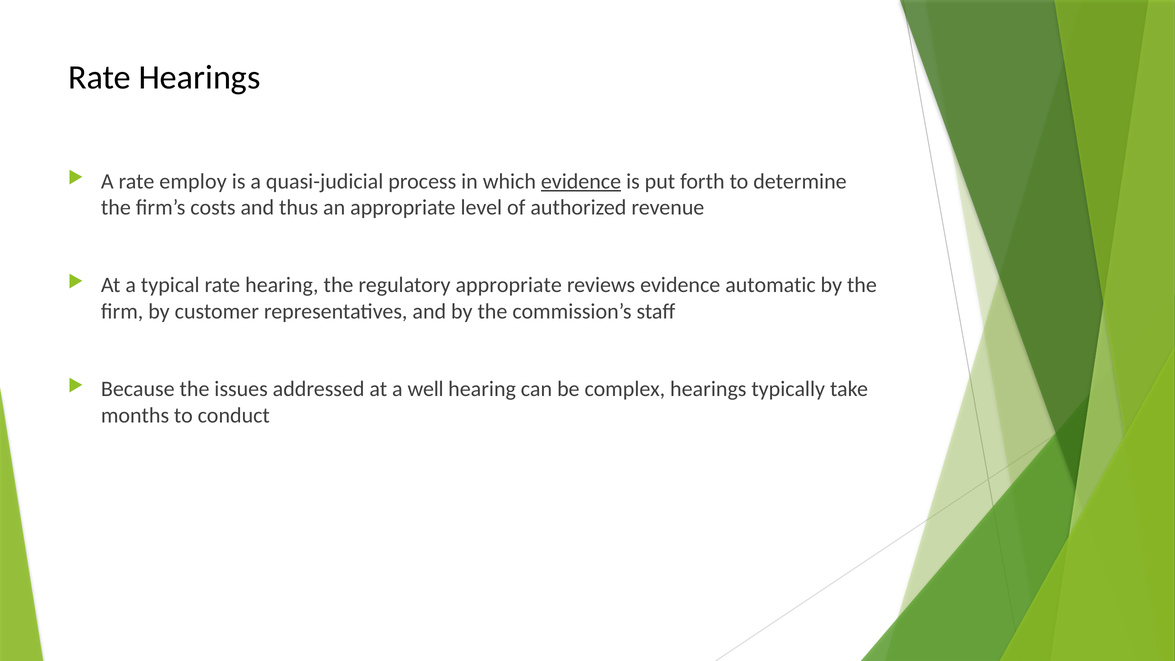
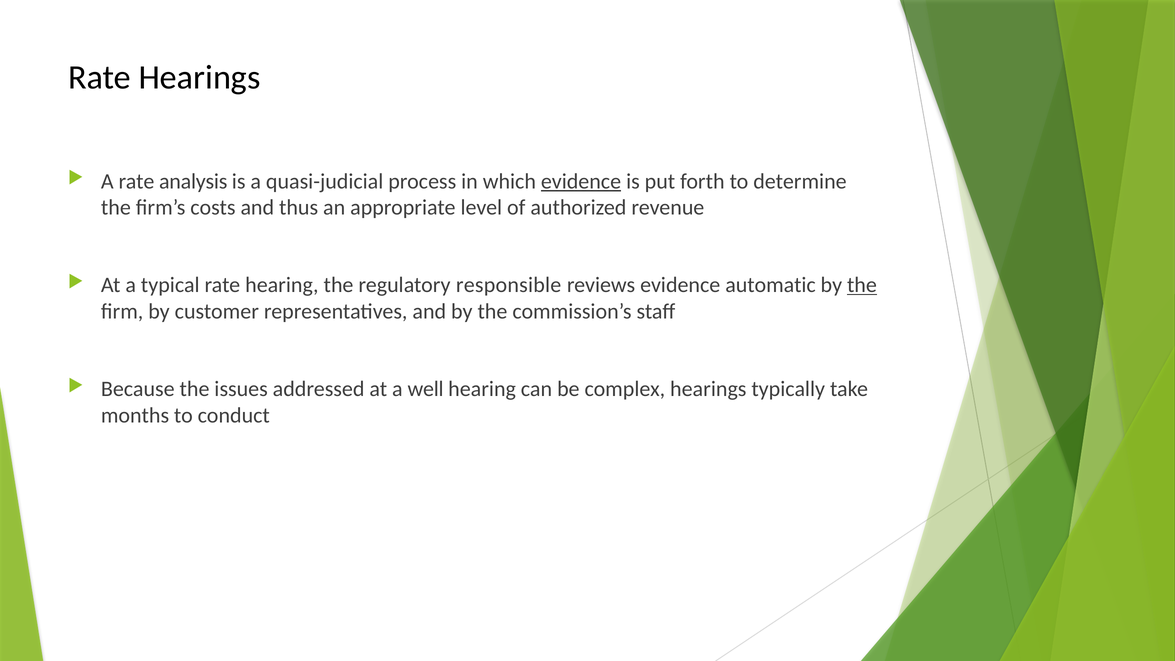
employ: employ -> analysis
regulatory appropriate: appropriate -> responsible
the at (862, 285) underline: none -> present
